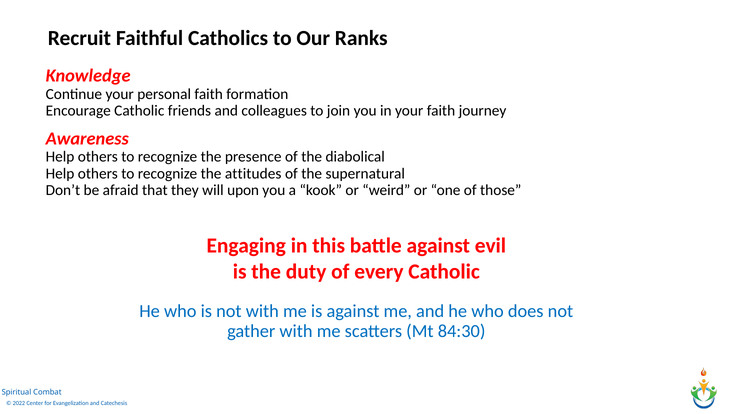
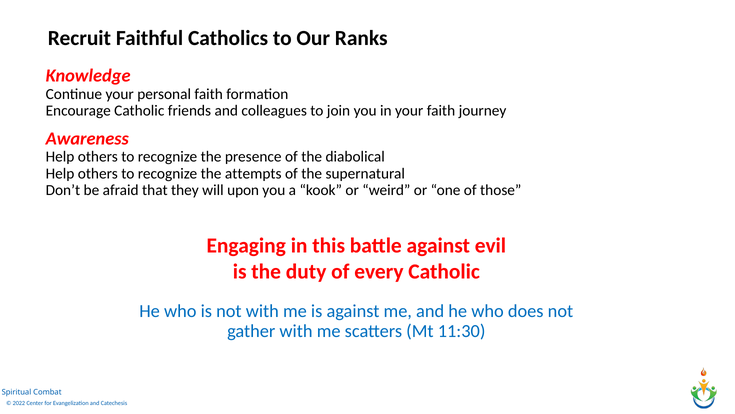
attitudes: attitudes -> attempts
84:30: 84:30 -> 11:30
